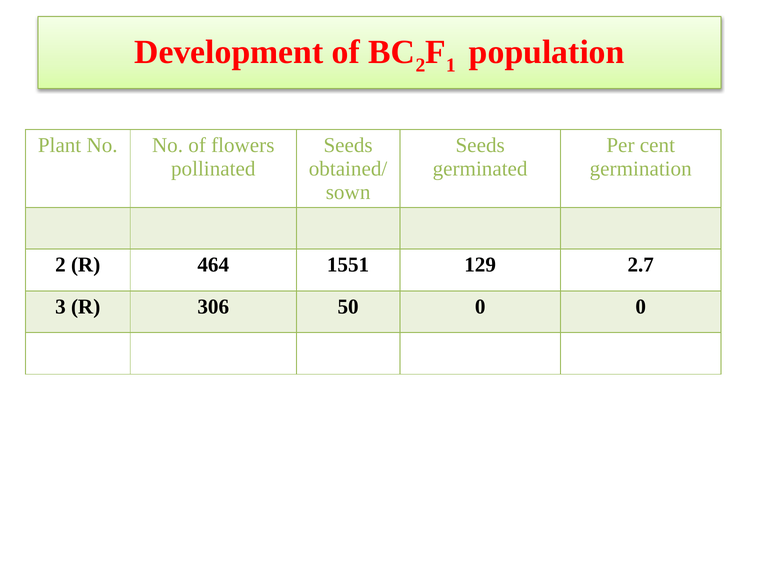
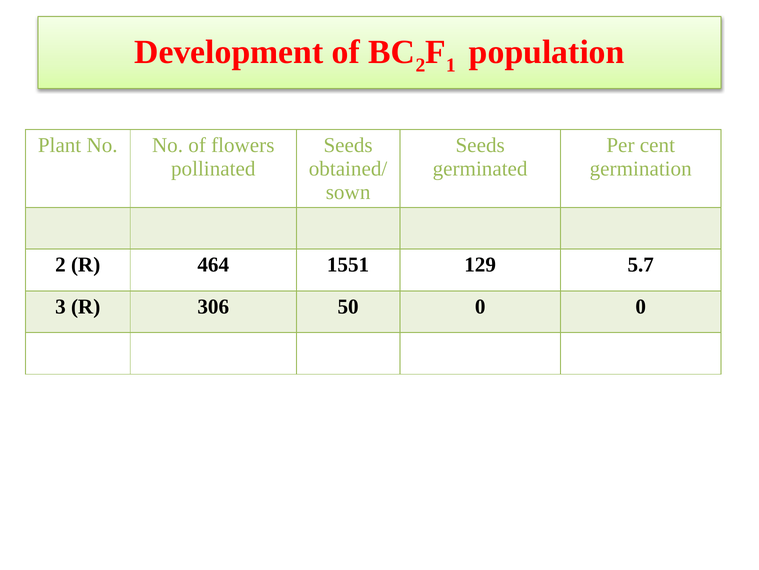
2.7: 2.7 -> 5.7
